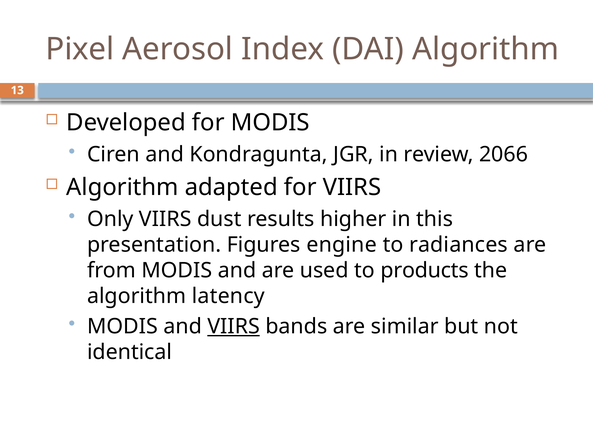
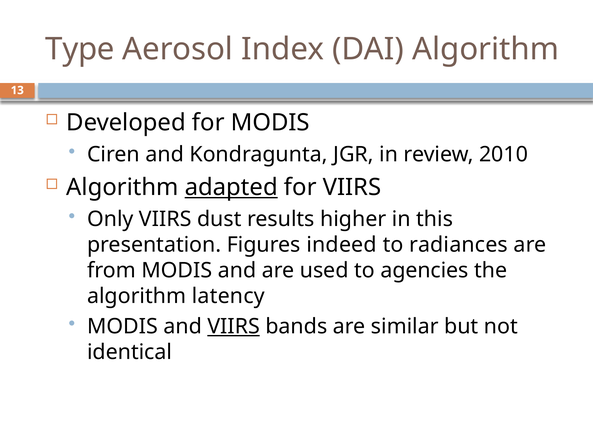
Pixel: Pixel -> Type
2066: 2066 -> 2010
adapted underline: none -> present
engine: engine -> indeed
products: products -> agencies
